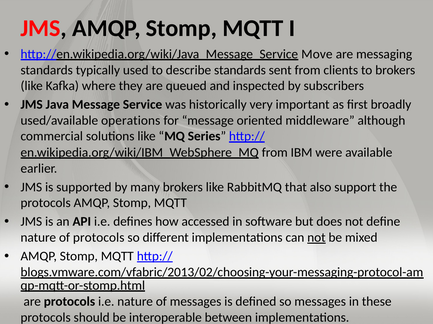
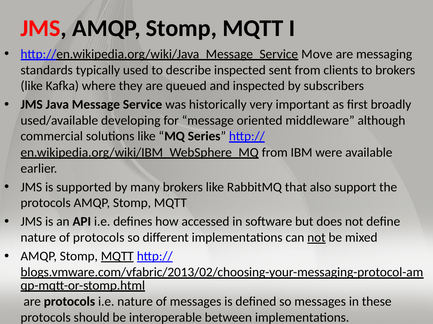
describe standards: standards -> inspected
operations: operations -> developing
MQTT at (117, 257) underline: none -> present
